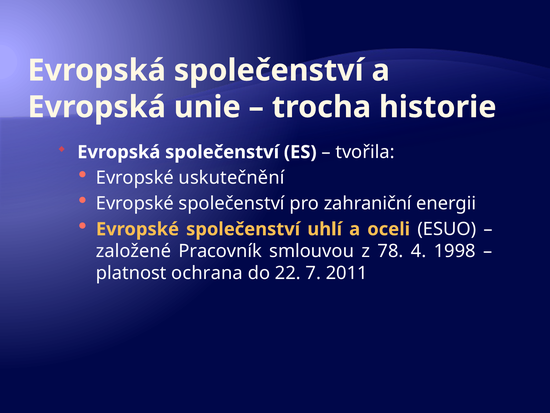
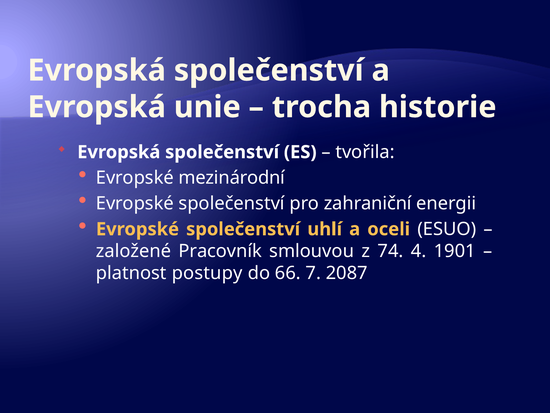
uskutečnění: uskutečnění -> mezinárodní
78: 78 -> 74
1998: 1998 -> 1901
ochrana: ochrana -> postupy
22: 22 -> 66
2011: 2011 -> 2087
